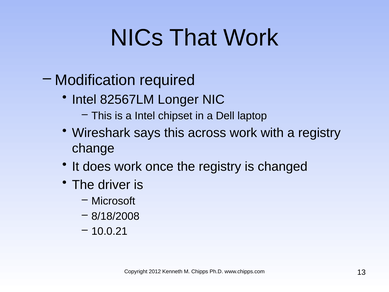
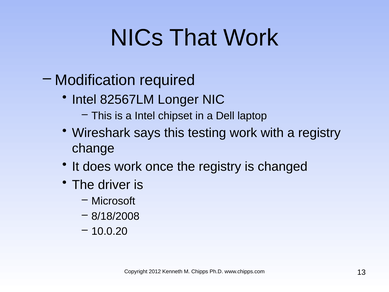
across: across -> testing
10.0.21: 10.0.21 -> 10.0.20
